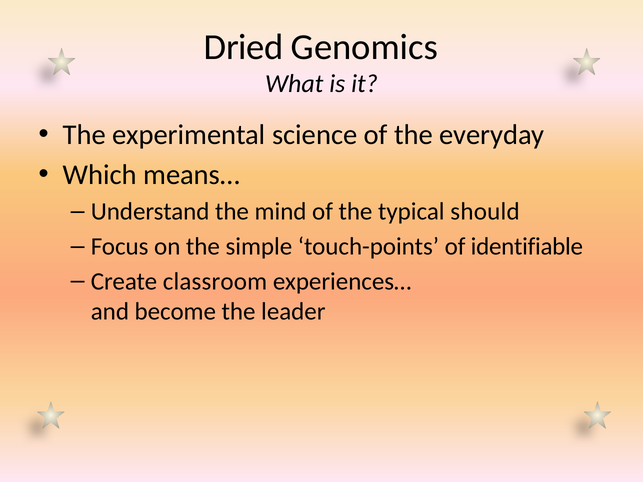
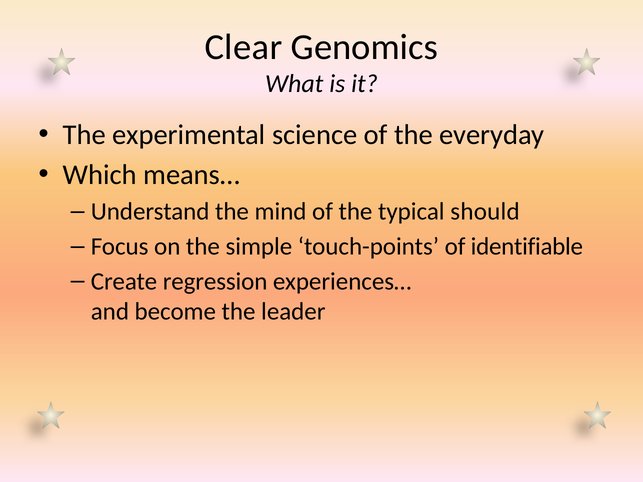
Dried: Dried -> Clear
classroom: classroom -> regression
